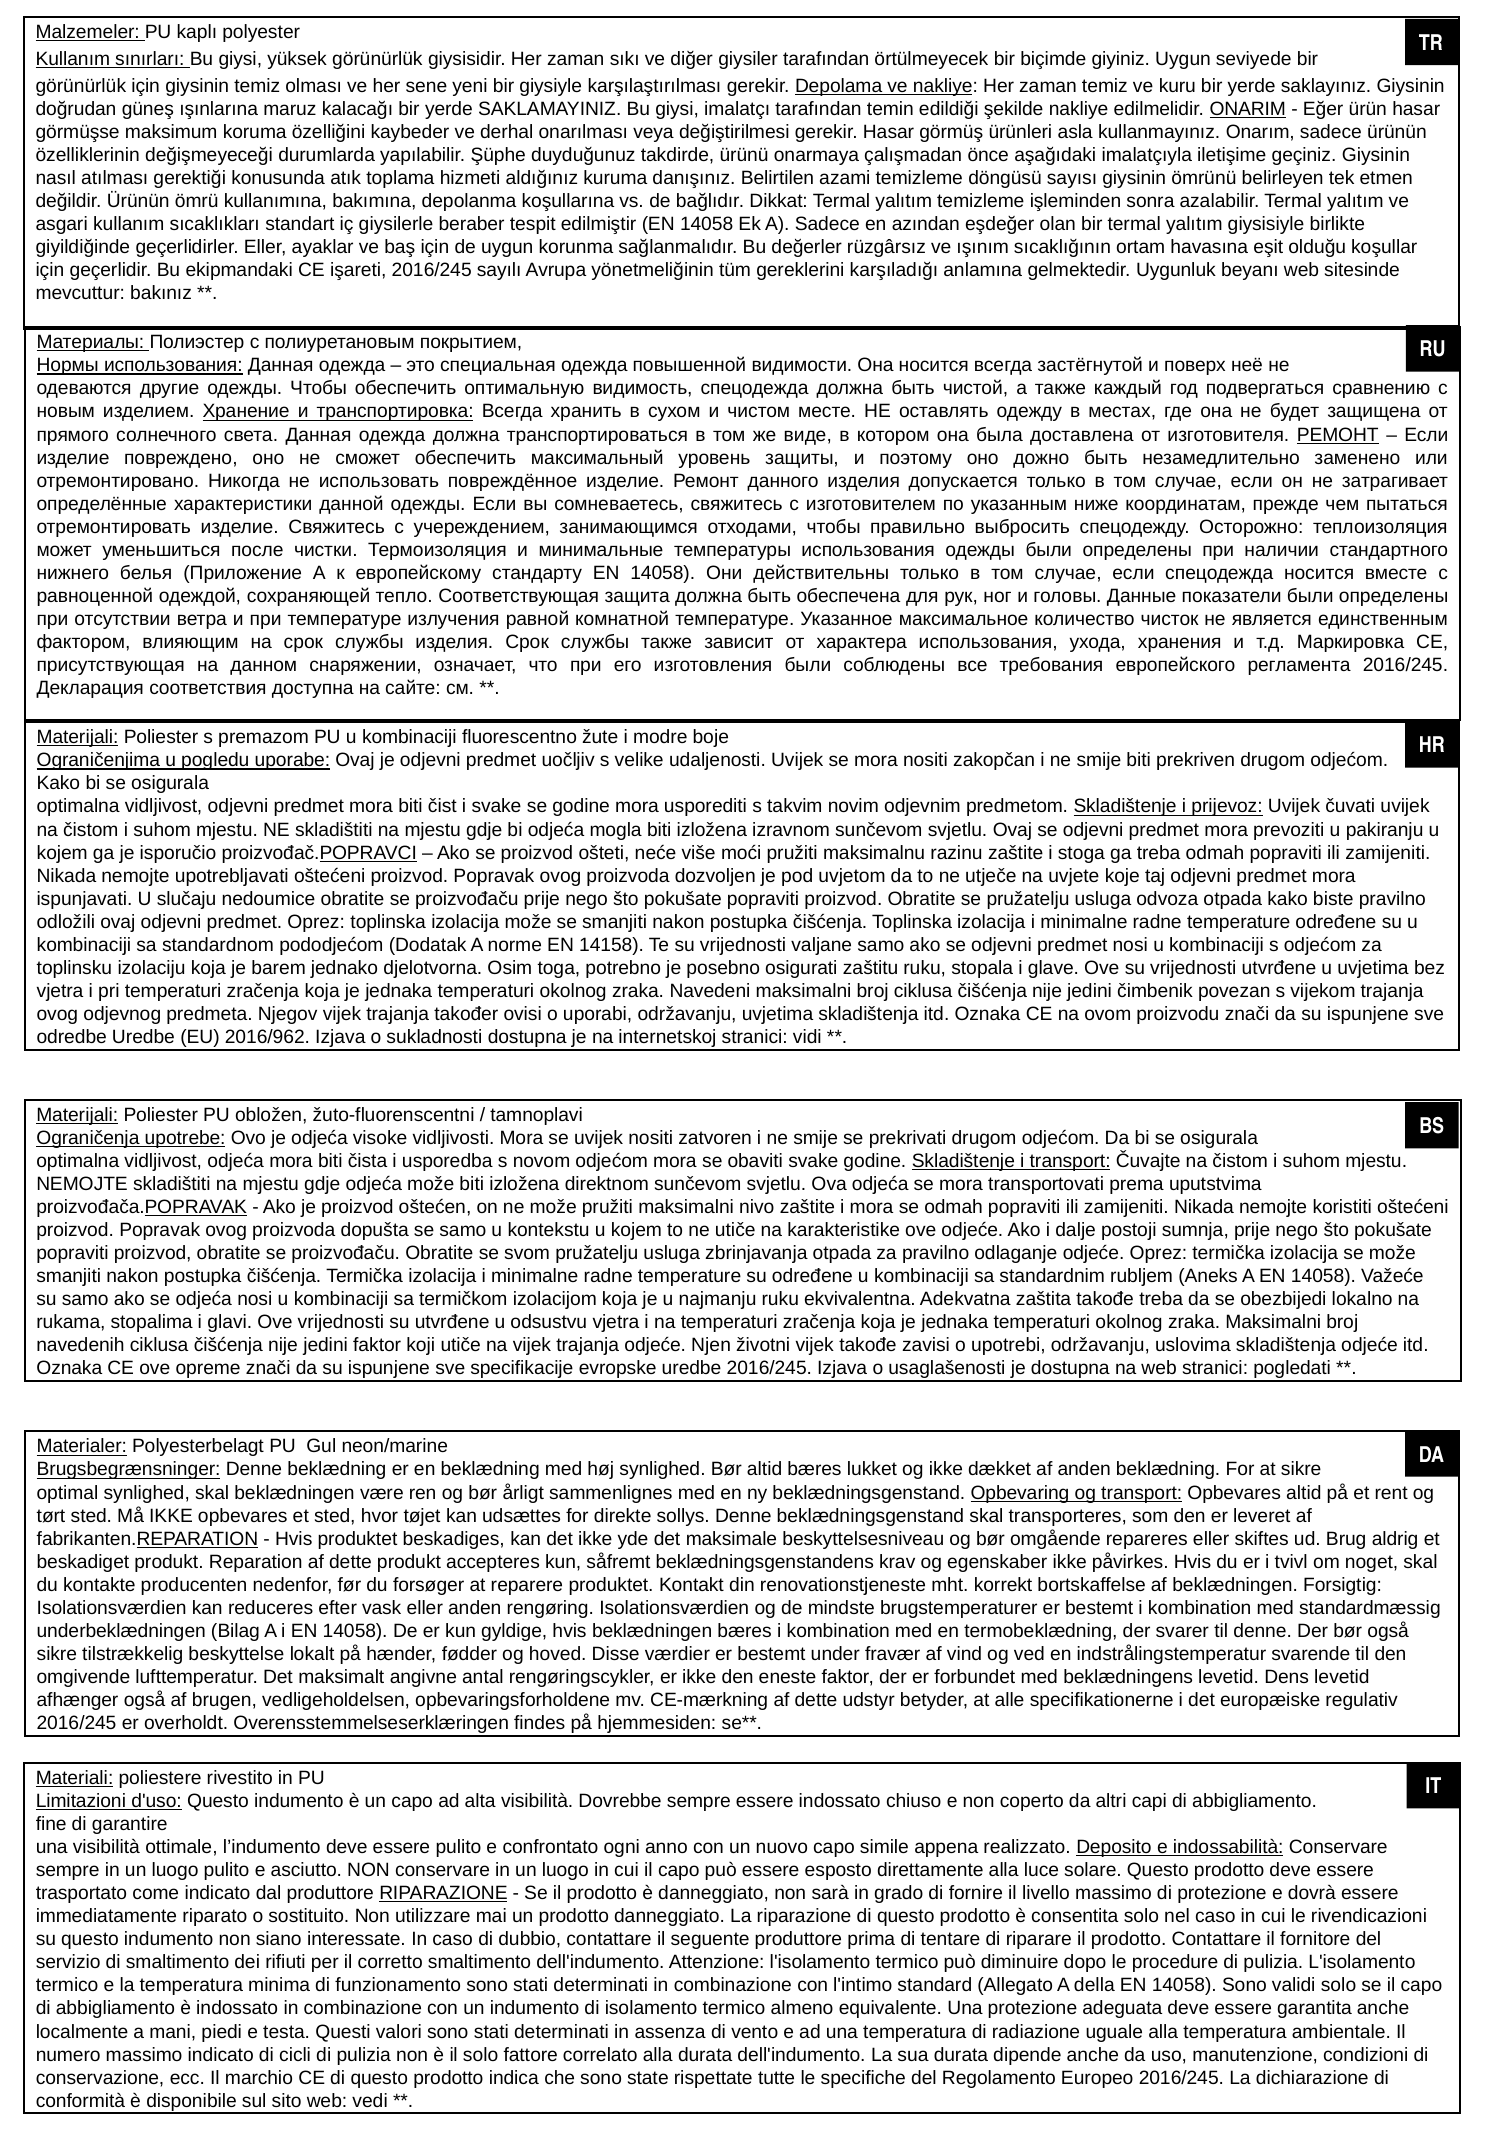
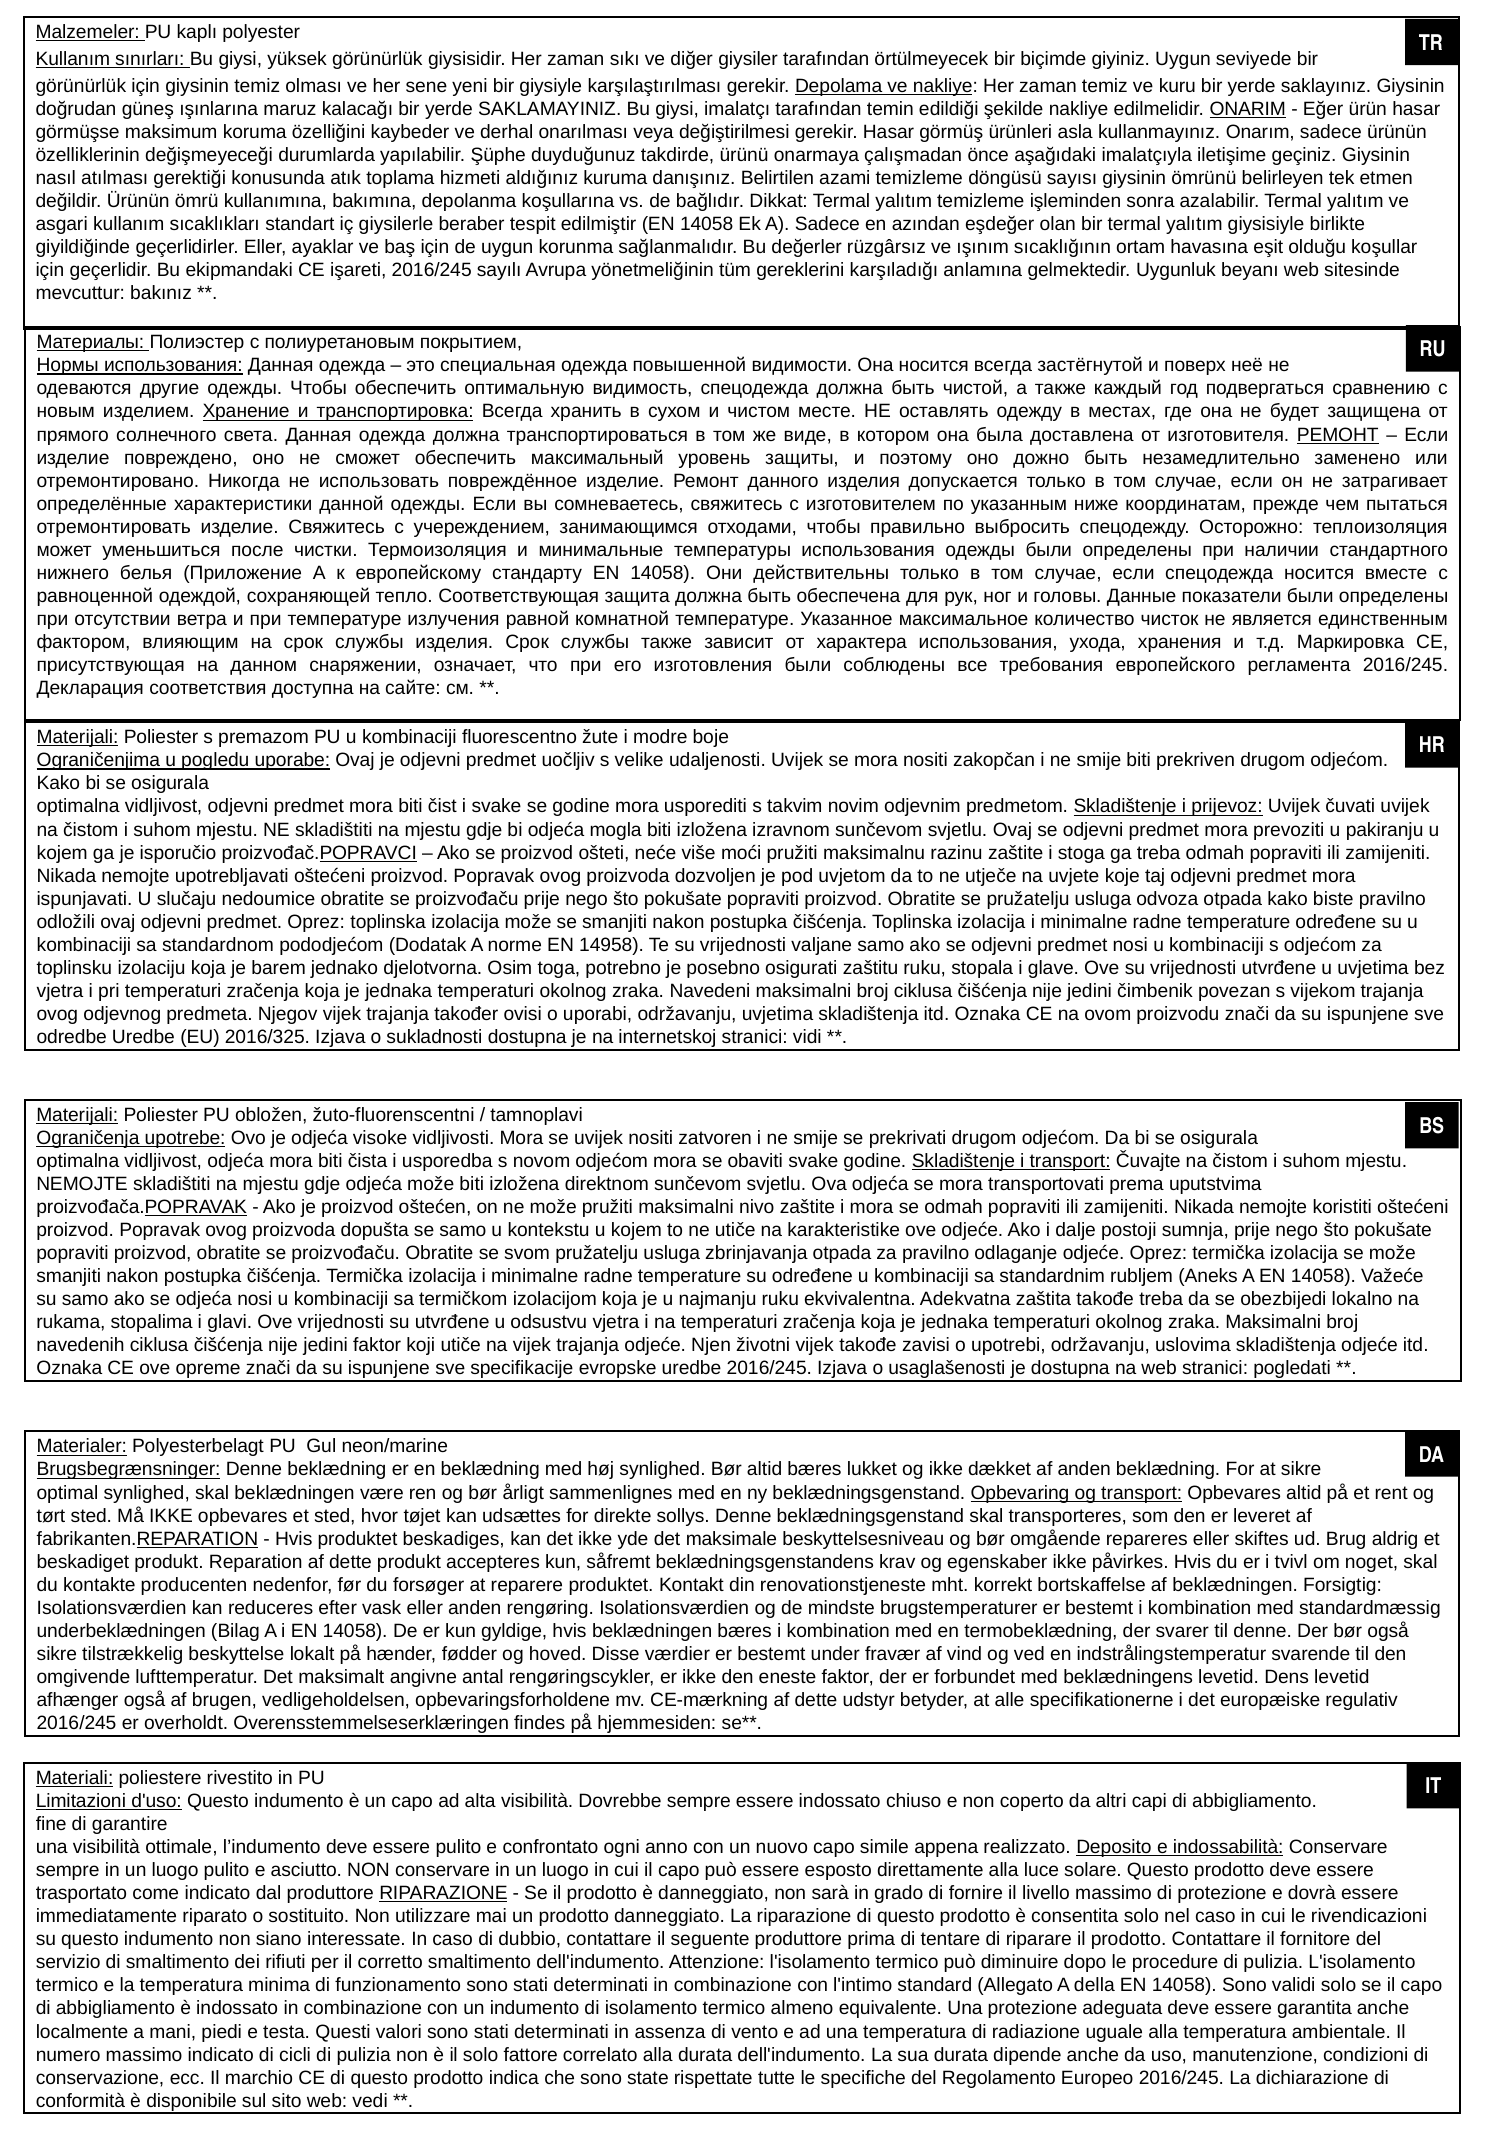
14158: 14158 -> 14958
2016/962: 2016/962 -> 2016/325
